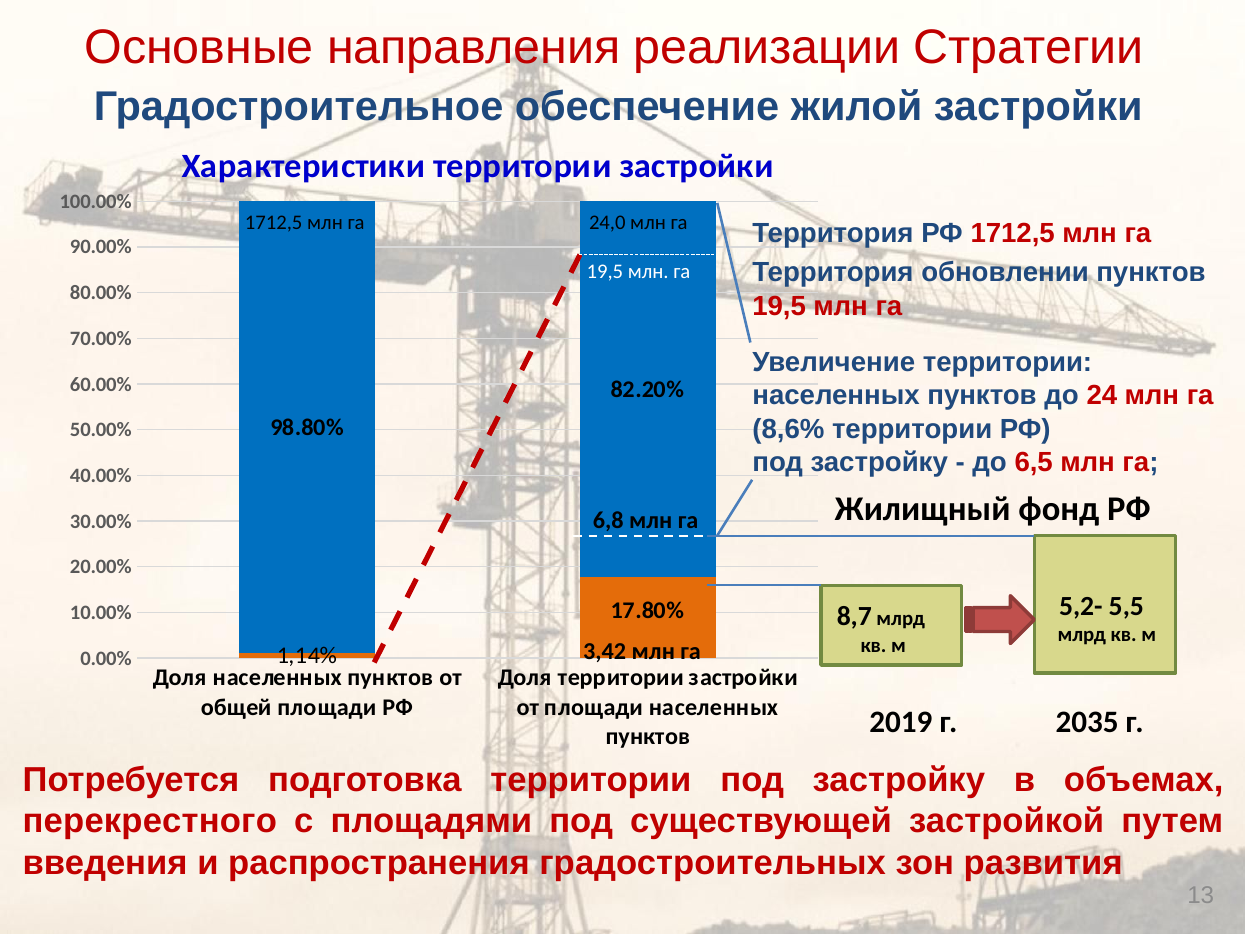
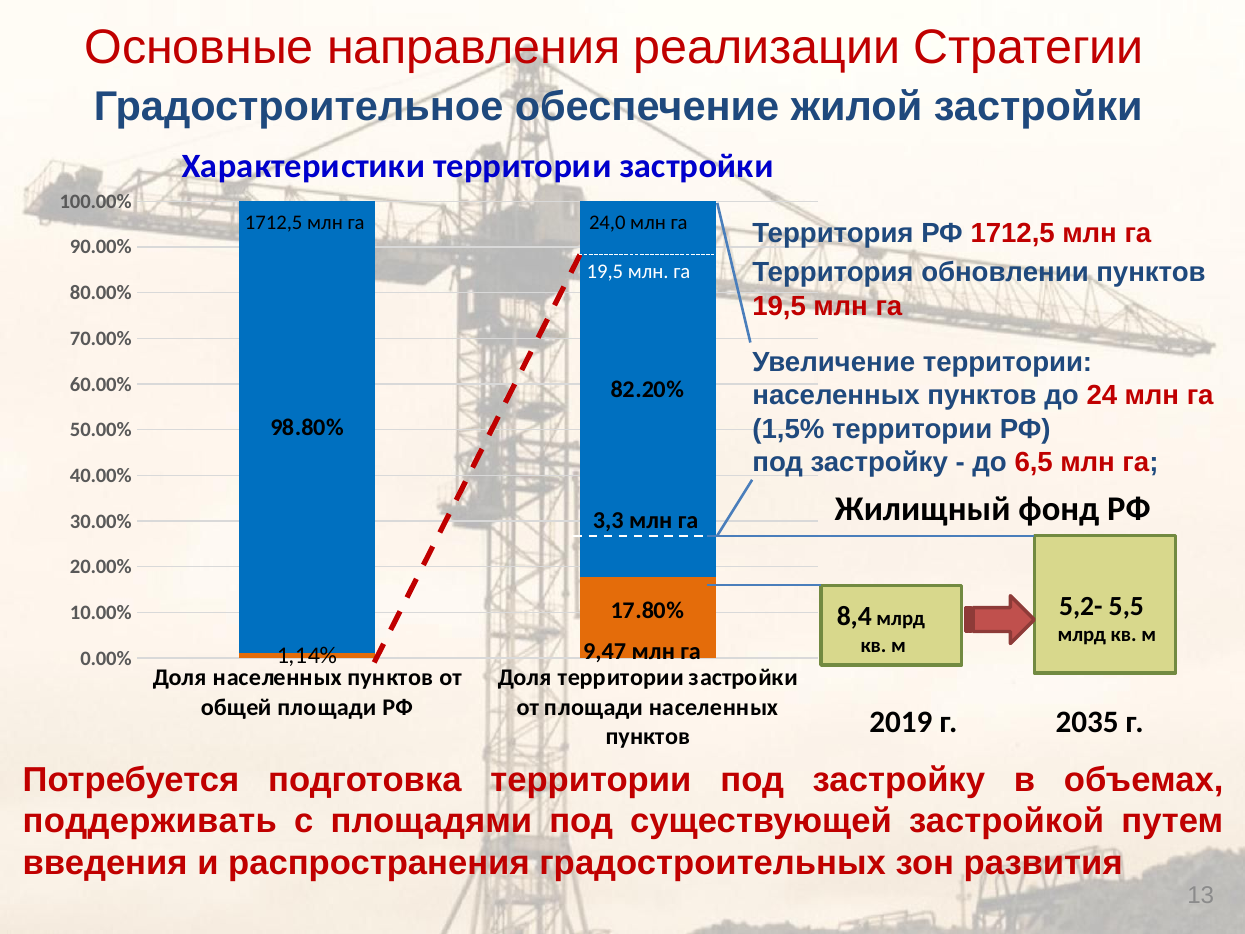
8,6%: 8,6% -> 1,5%
6,8: 6,8 -> 3,3
8,7: 8,7 -> 8,4
3,42: 3,42 -> 9,47
перекрестного: перекрестного -> поддерживать
